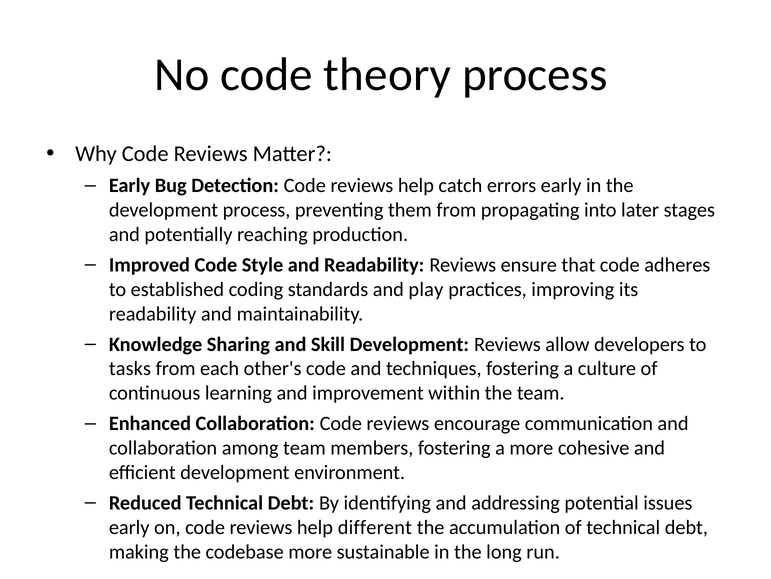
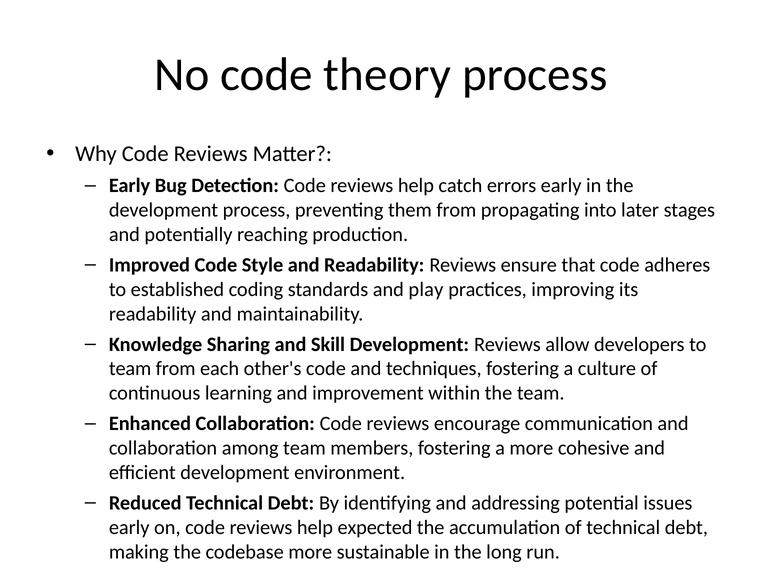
tasks at (130, 368): tasks -> team
different: different -> expected
